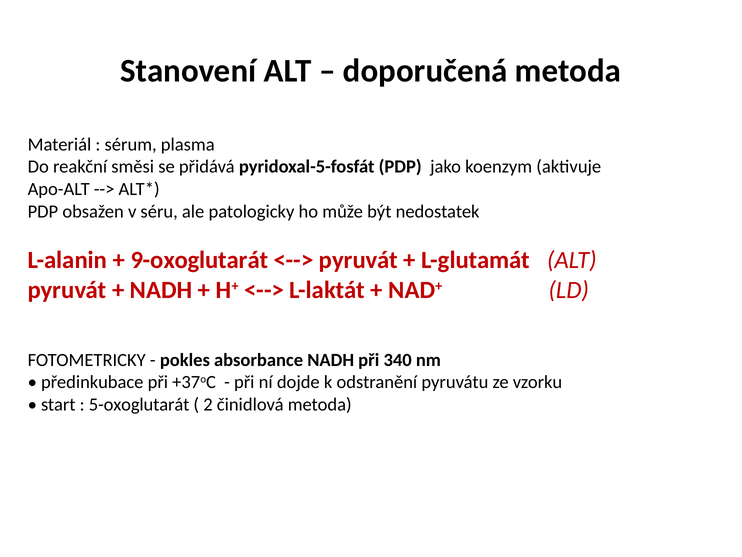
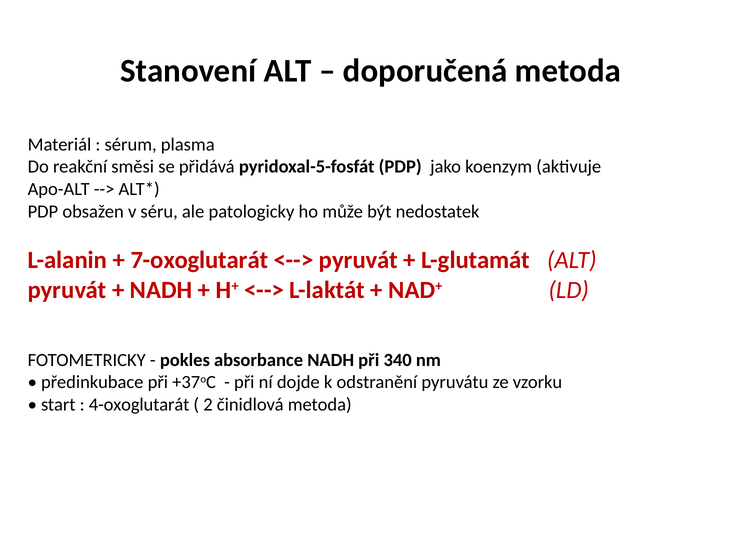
9-oxoglutarát: 9-oxoglutarát -> 7-oxoglutarát
5-oxoglutarát: 5-oxoglutarát -> 4-oxoglutarát
